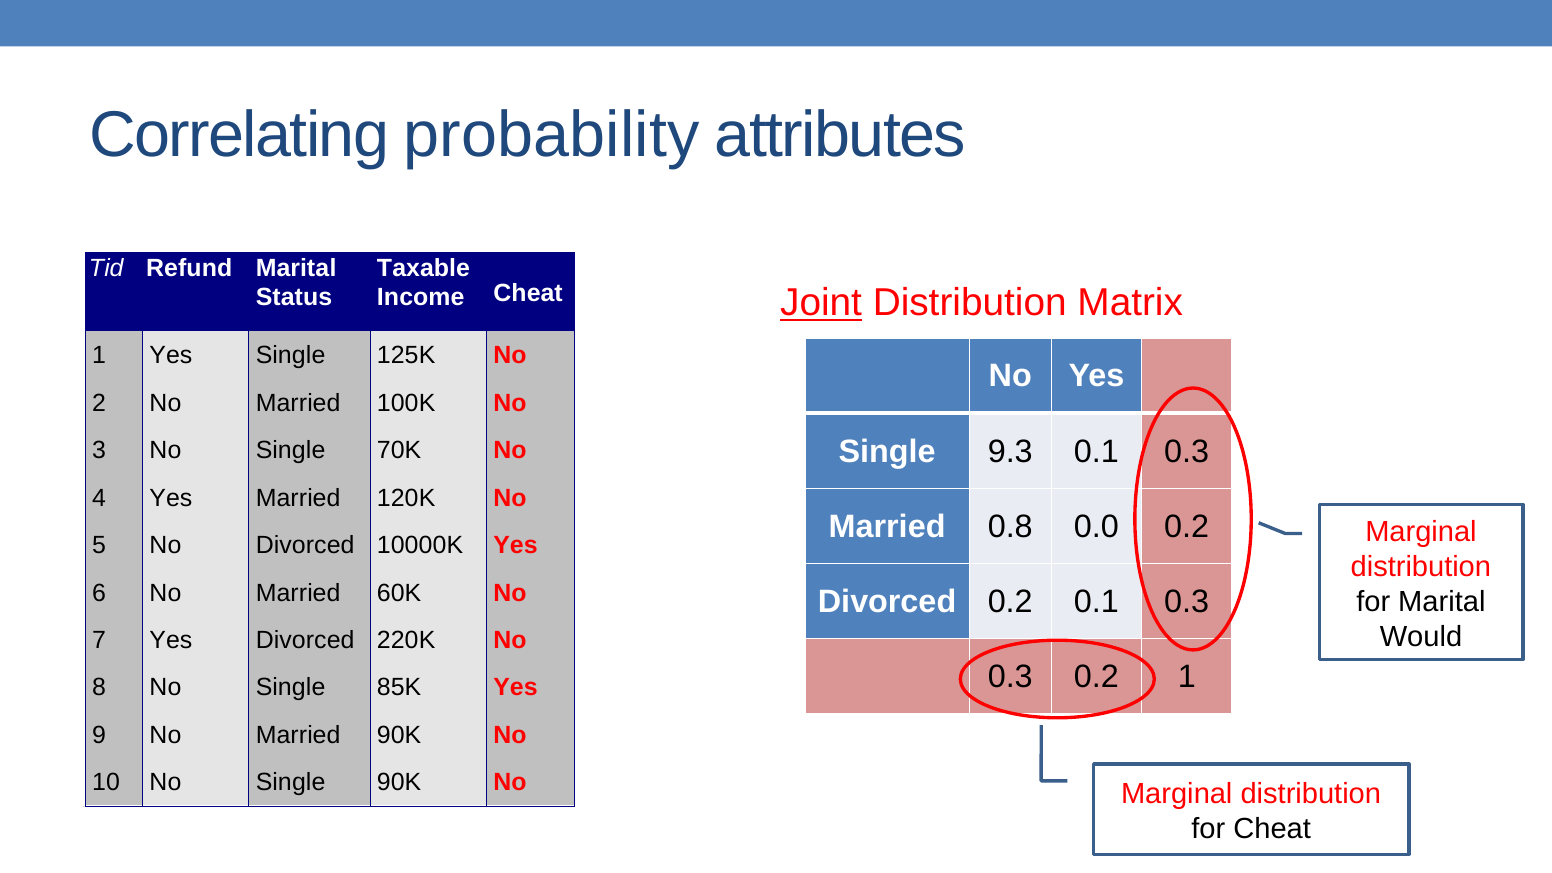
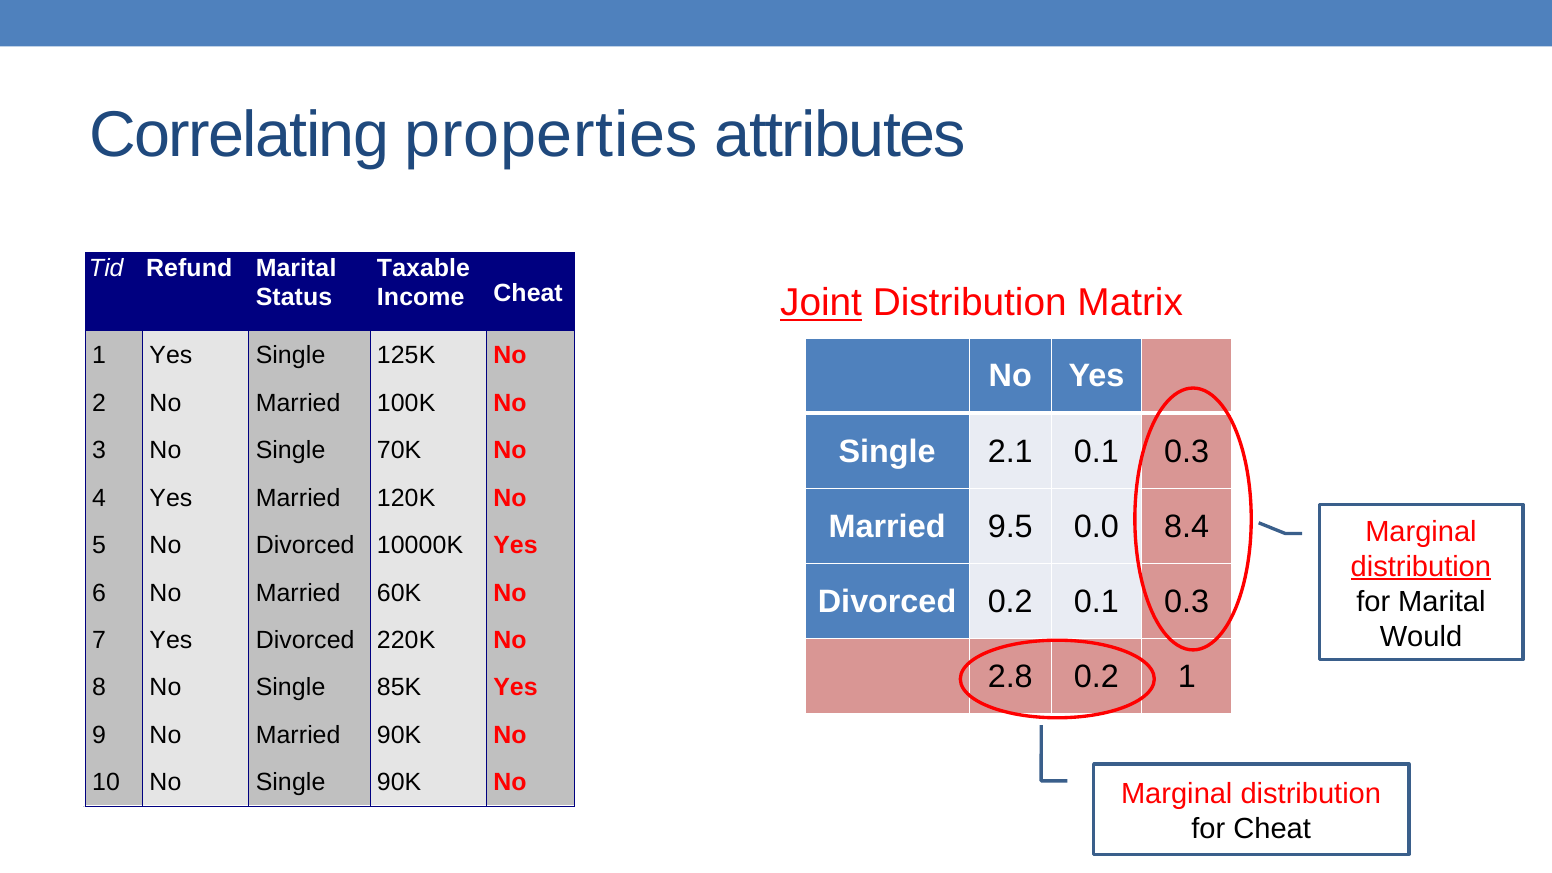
probability: probability -> properties
9.3: 9.3 -> 2.1
0.8: 0.8 -> 9.5
0.0 0.2: 0.2 -> 8.4
distribution at (1421, 567) underline: none -> present
0.3 at (1010, 677): 0.3 -> 2.8
